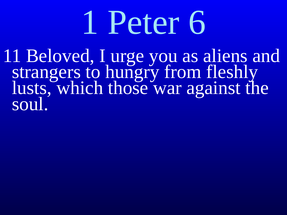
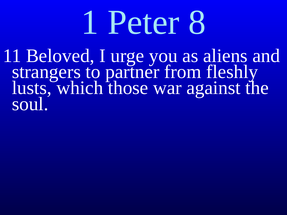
6: 6 -> 8
hungry: hungry -> partner
